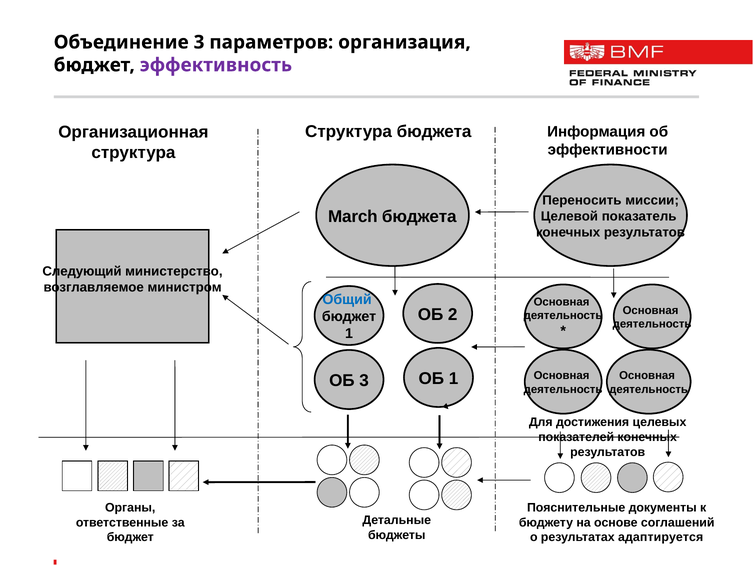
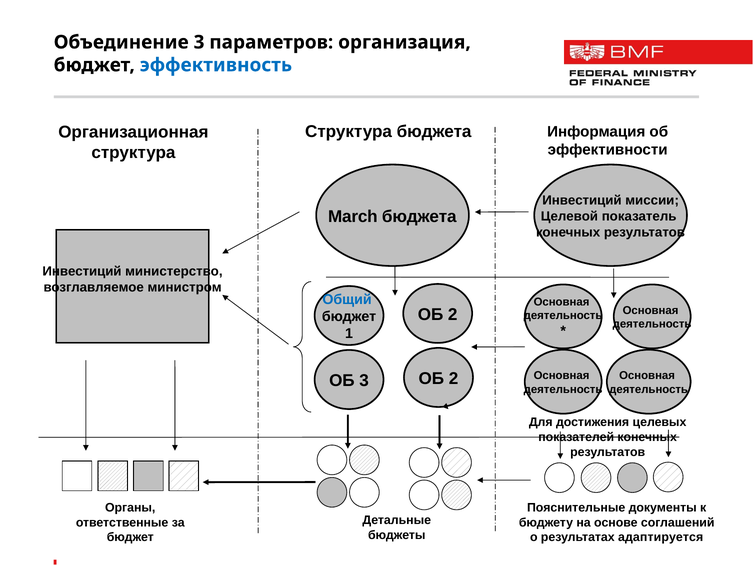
эффективность colour: purple -> blue
Переносить at (582, 200): Переносить -> Инвестиций
Следующий at (82, 271): Следующий -> Инвестиций
3 ОБ 1: 1 -> 2
